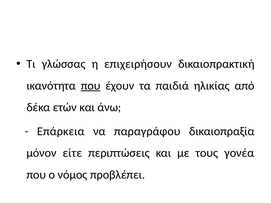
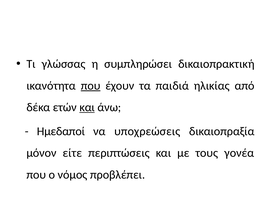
επιχειρήσουν: επιχειρήσουν -> συμπληρώσει
και at (87, 107) underline: none -> present
Επάρκεια: Επάρκεια -> Ημεδαποί
παραγράφου: παραγράφου -> υποχρεώσεις
